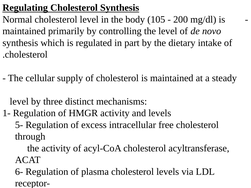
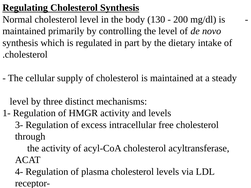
105: 105 -> 130
5-: 5- -> 3-
6-: 6- -> 4-
